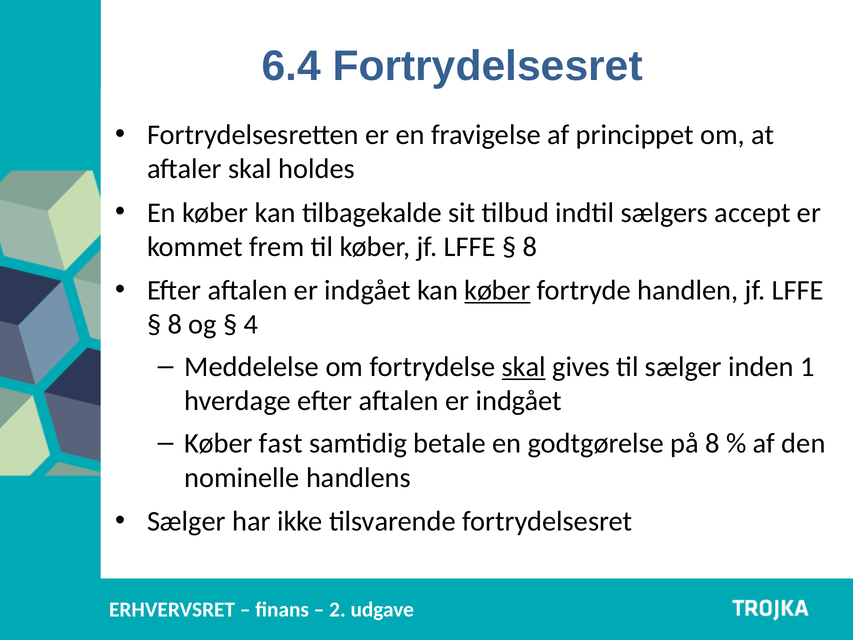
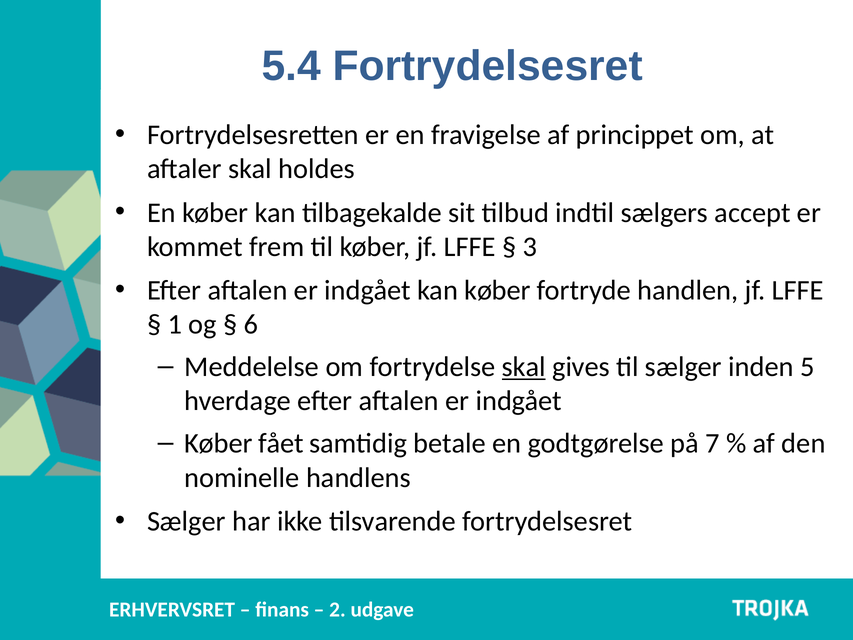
6.4: 6.4 -> 5.4
8 at (530, 247): 8 -> 3
køber at (497, 290) underline: present -> none
8 at (175, 324): 8 -> 1
4 at (251, 324): 4 -> 6
inden 1: 1 -> 5
fast: fast -> fået
på 8: 8 -> 7
